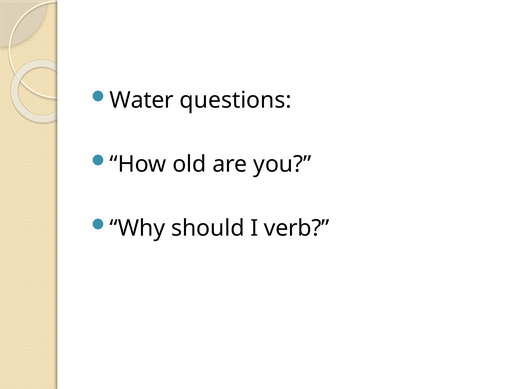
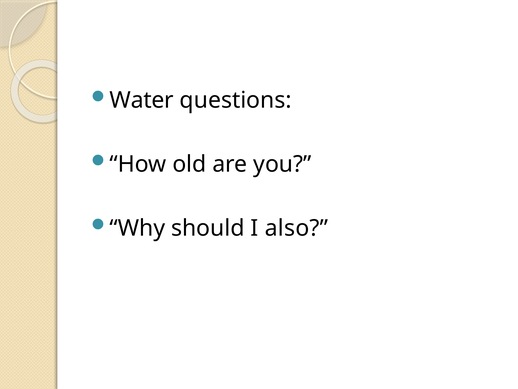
verb: verb -> also
